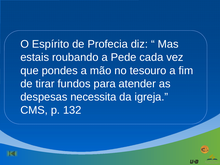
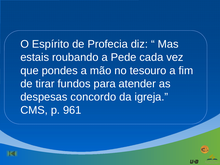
necessita: necessita -> concordo
132: 132 -> 961
